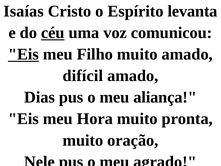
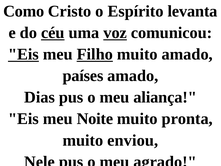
Isaías: Isaías -> Como
voz underline: none -> present
Filho underline: none -> present
difícil: difícil -> países
Hora: Hora -> Noite
oração: oração -> enviou
